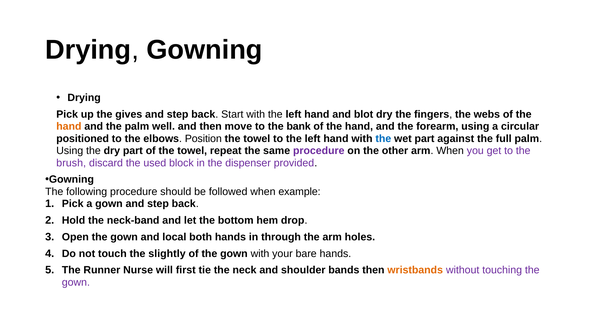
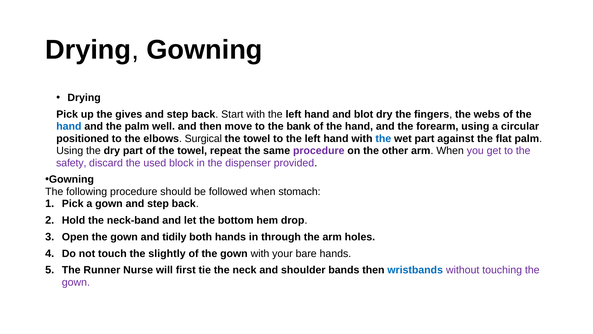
hand at (69, 126) colour: orange -> blue
Position: Position -> Surgical
full: full -> flat
brush: brush -> safety
example: example -> stomach
local: local -> tidily
wristbands colour: orange -> blue
